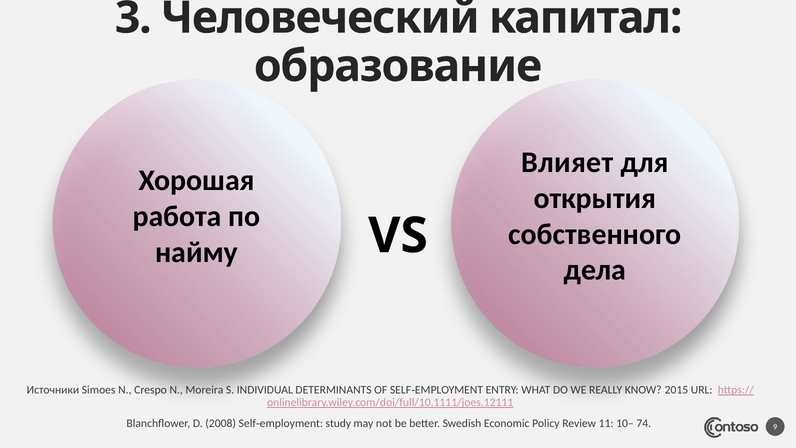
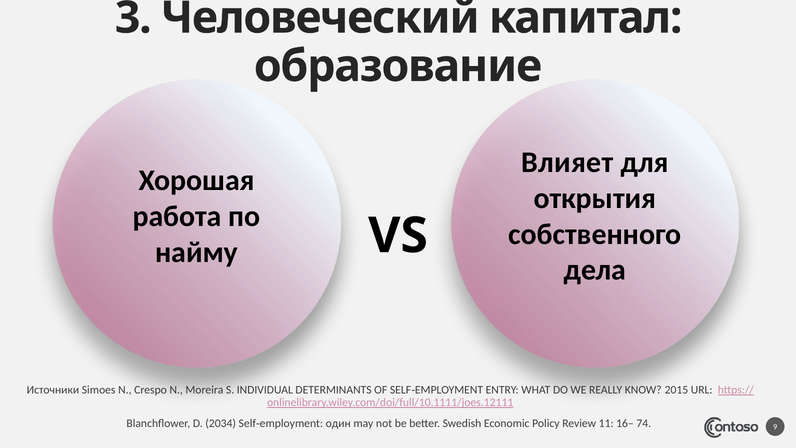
2008: 2008 -> 2034
study: study -> один
10–: 10– -> 16–
